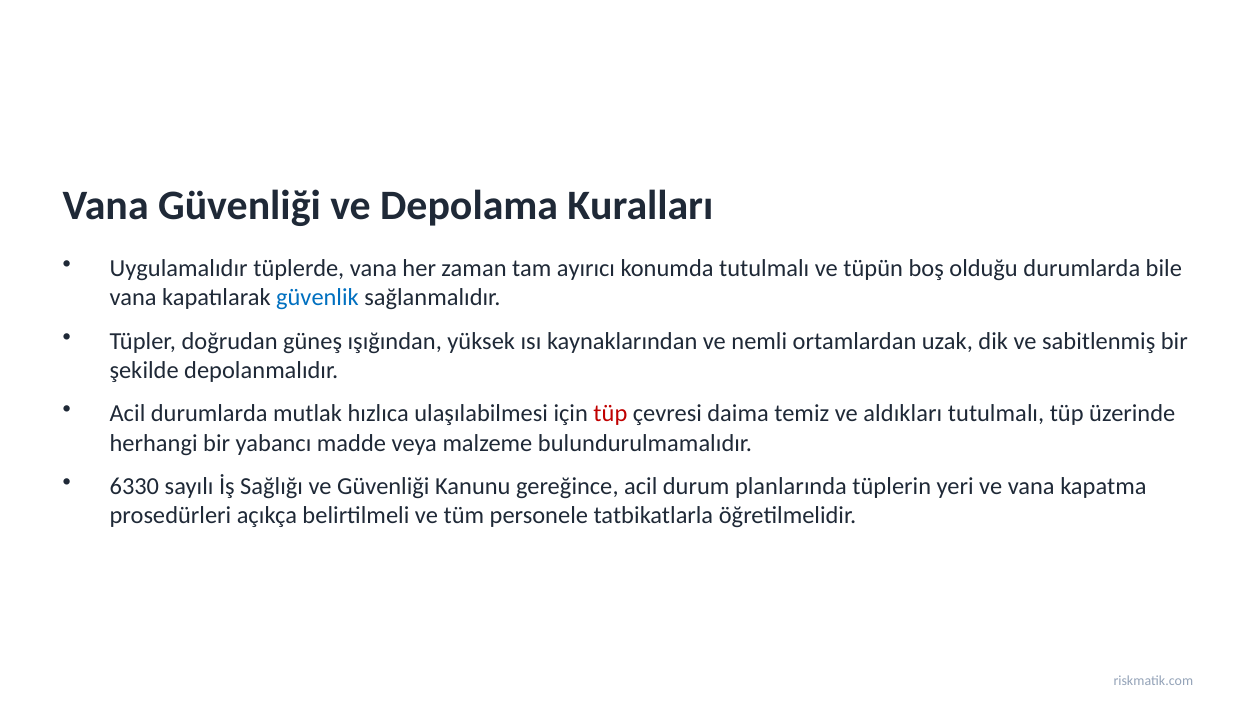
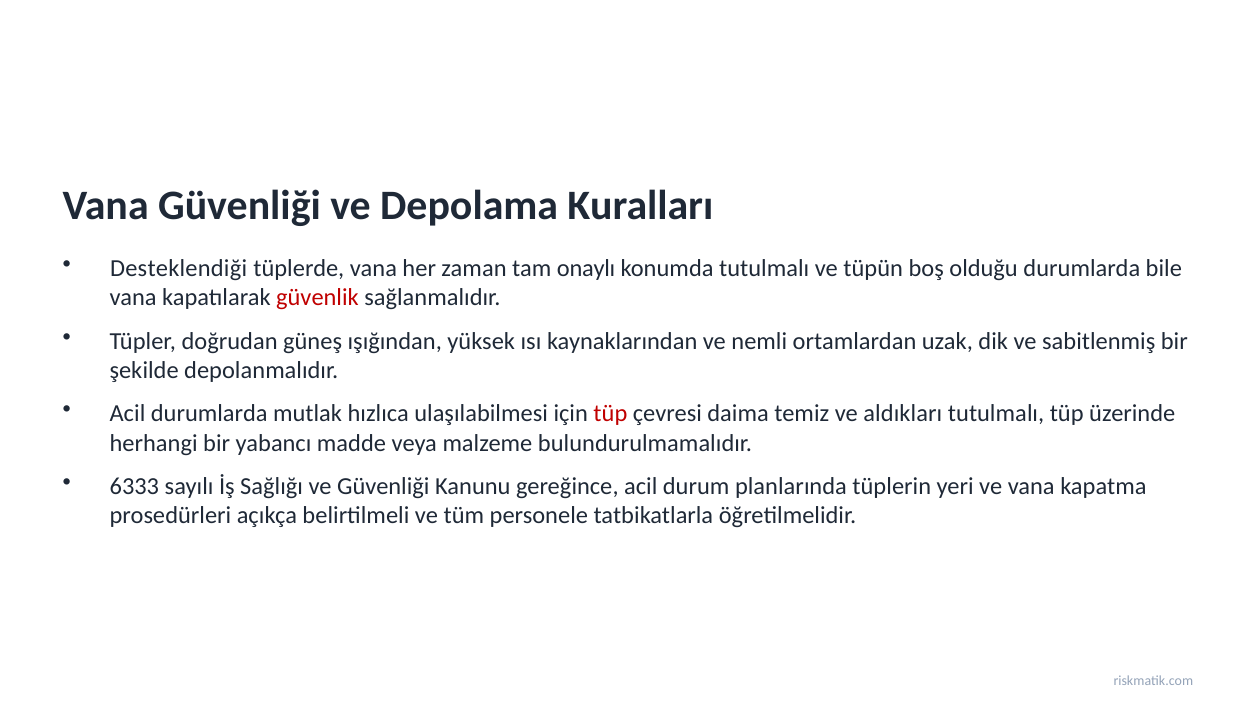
Uygulamalıdır: Uygulamalıdır -> Desteklendiği
ayırıcı: ayırıcı -> onaylı
güvenlik colour: blue -> red
6330: 6330 -> 6333
